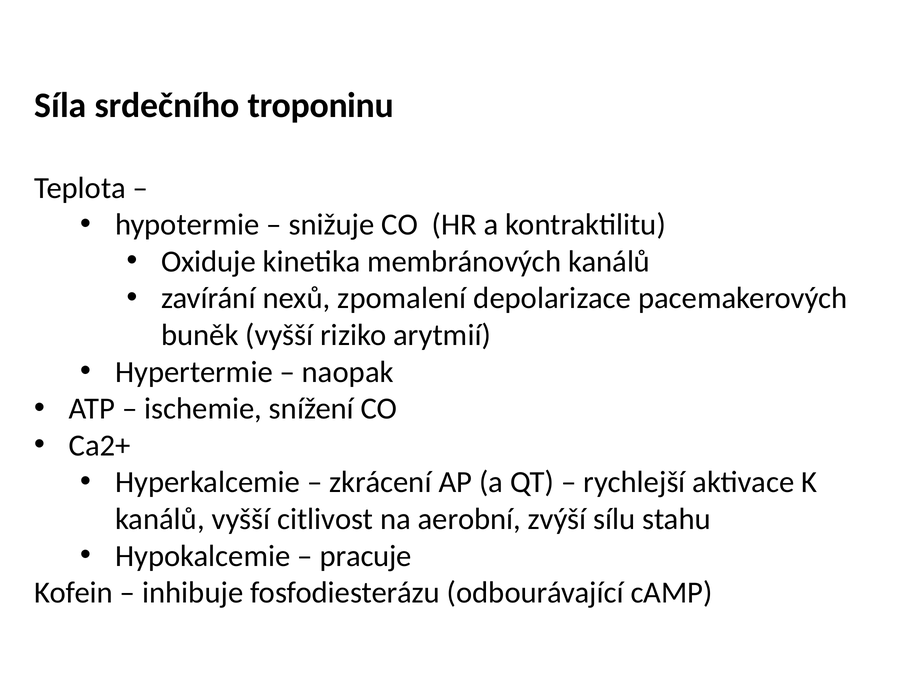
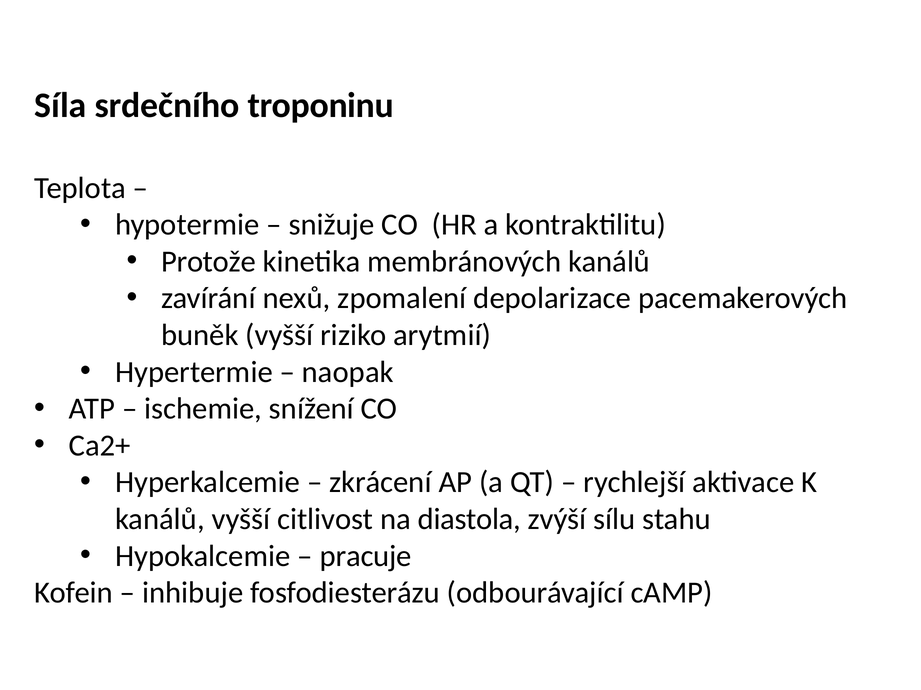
Oxiduje: Oxiduje -> Protože
aerobní: aerobní -> diastola
